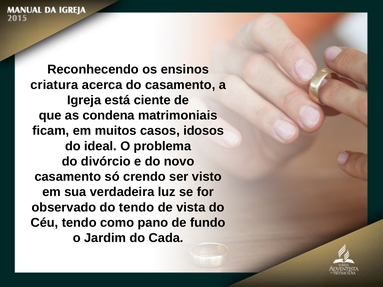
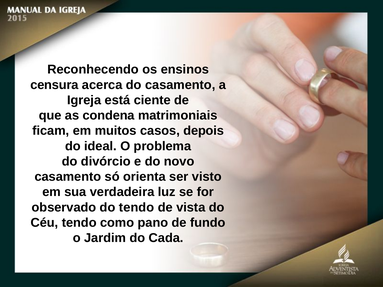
criatura: criatura -> censura
idosos: idosos -> depois
crendo: crendo -> orienta
